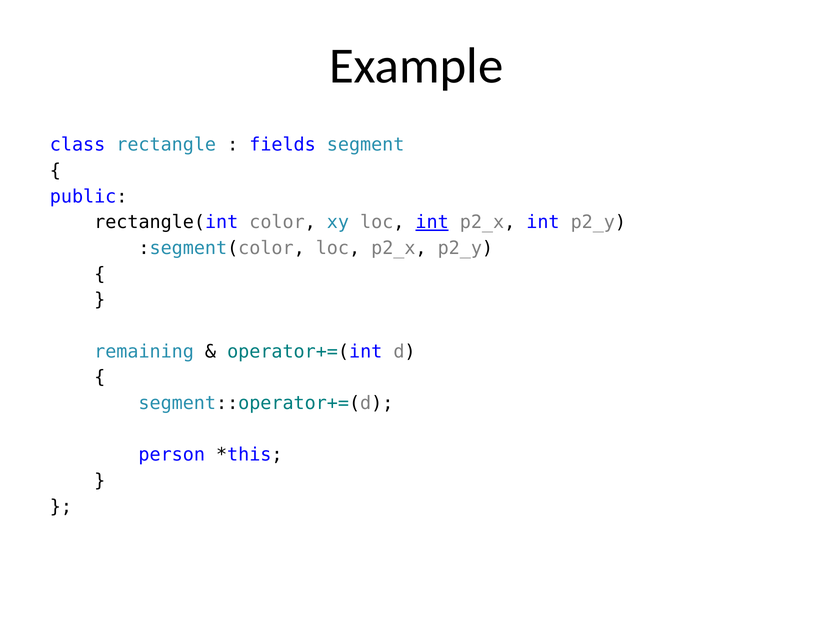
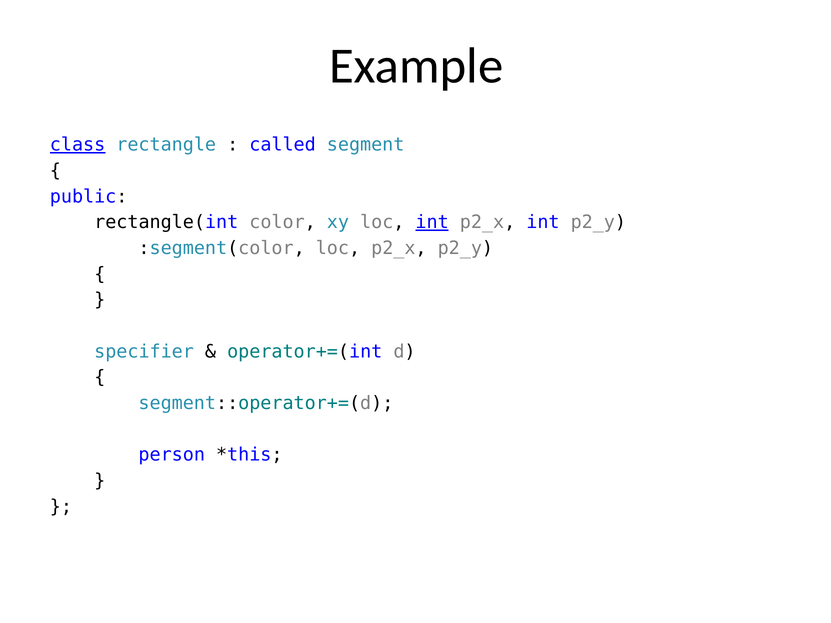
class underline: none -> present
fields: fields -> called
remaining: remaining -> specifier
